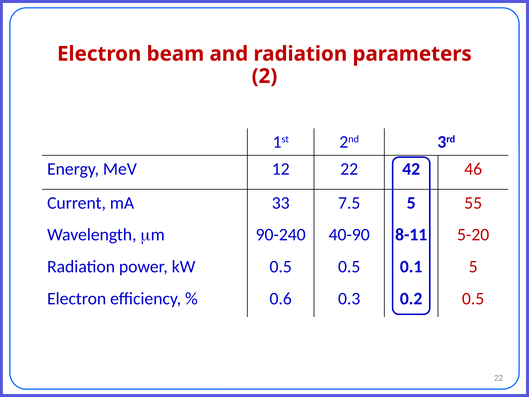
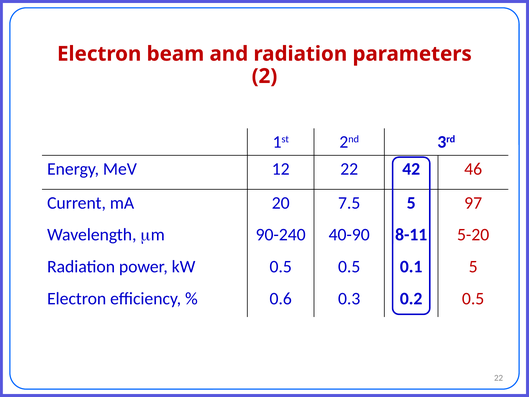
33: 33 -> 20
55: 55 -> 97
